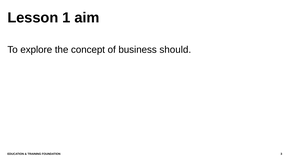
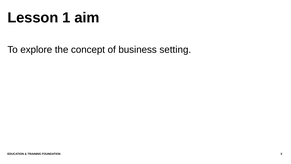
should: should -> setting
